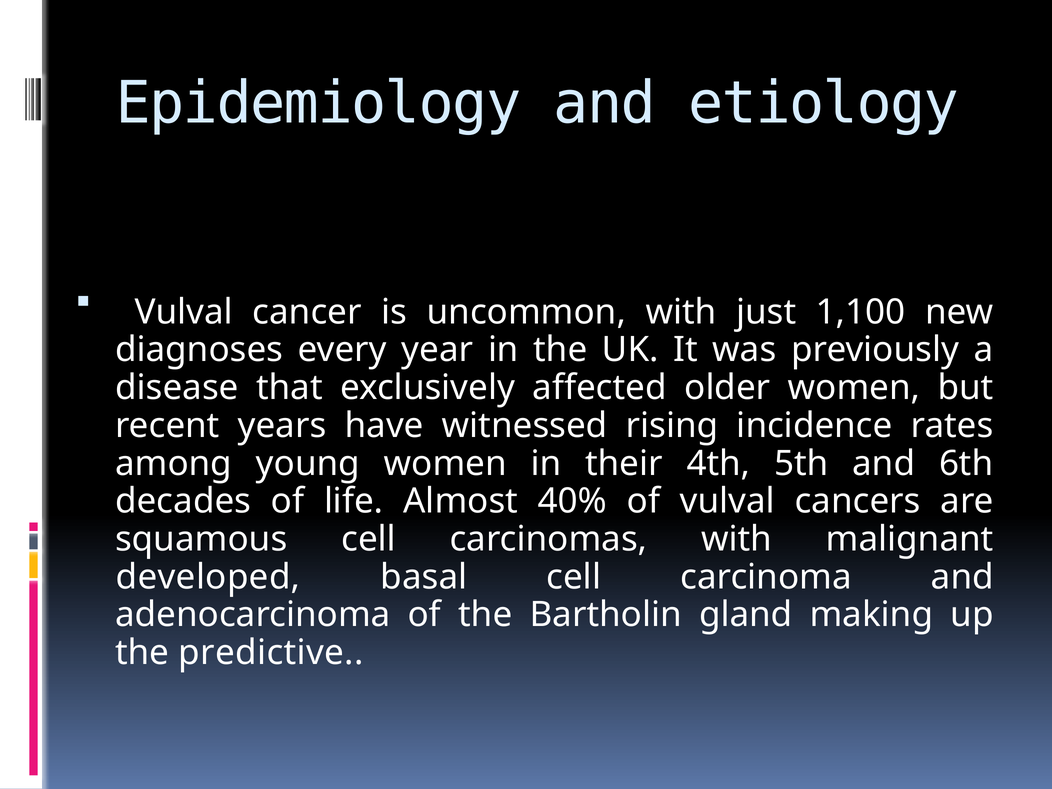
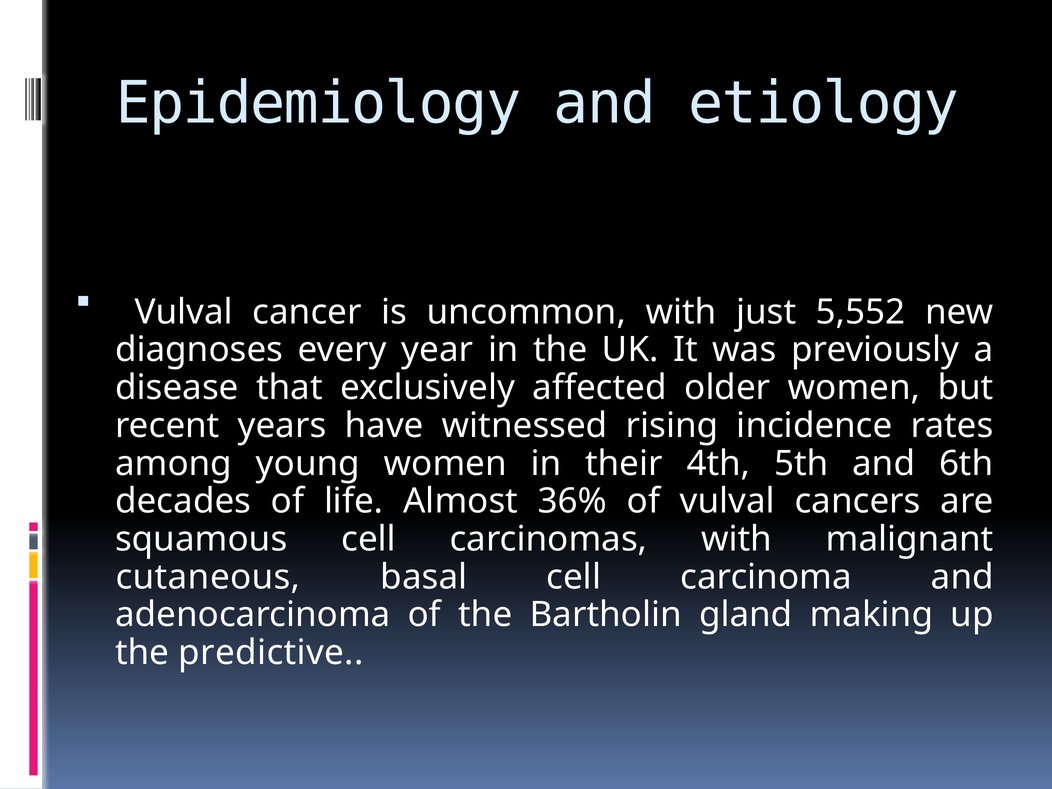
1,100: 1,100 -> 5,552
40%: 40% -> 36%
developed: developed -> cutaneous
